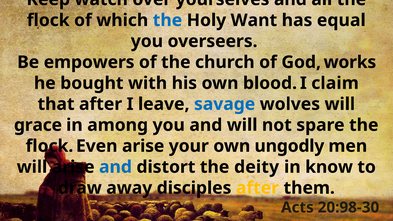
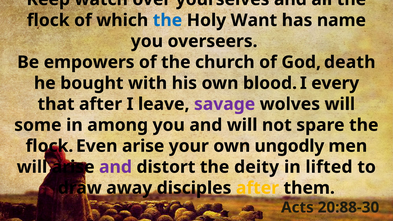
equal: equal -> name
works: works -> death
claim: claim -> every
savage colour: blue -> purple
grace: grace -> some
and at (115, 167) colour: blue -> purple
know: know -> lifted
20:98-30: 20:98-30 -> 20:88-30
